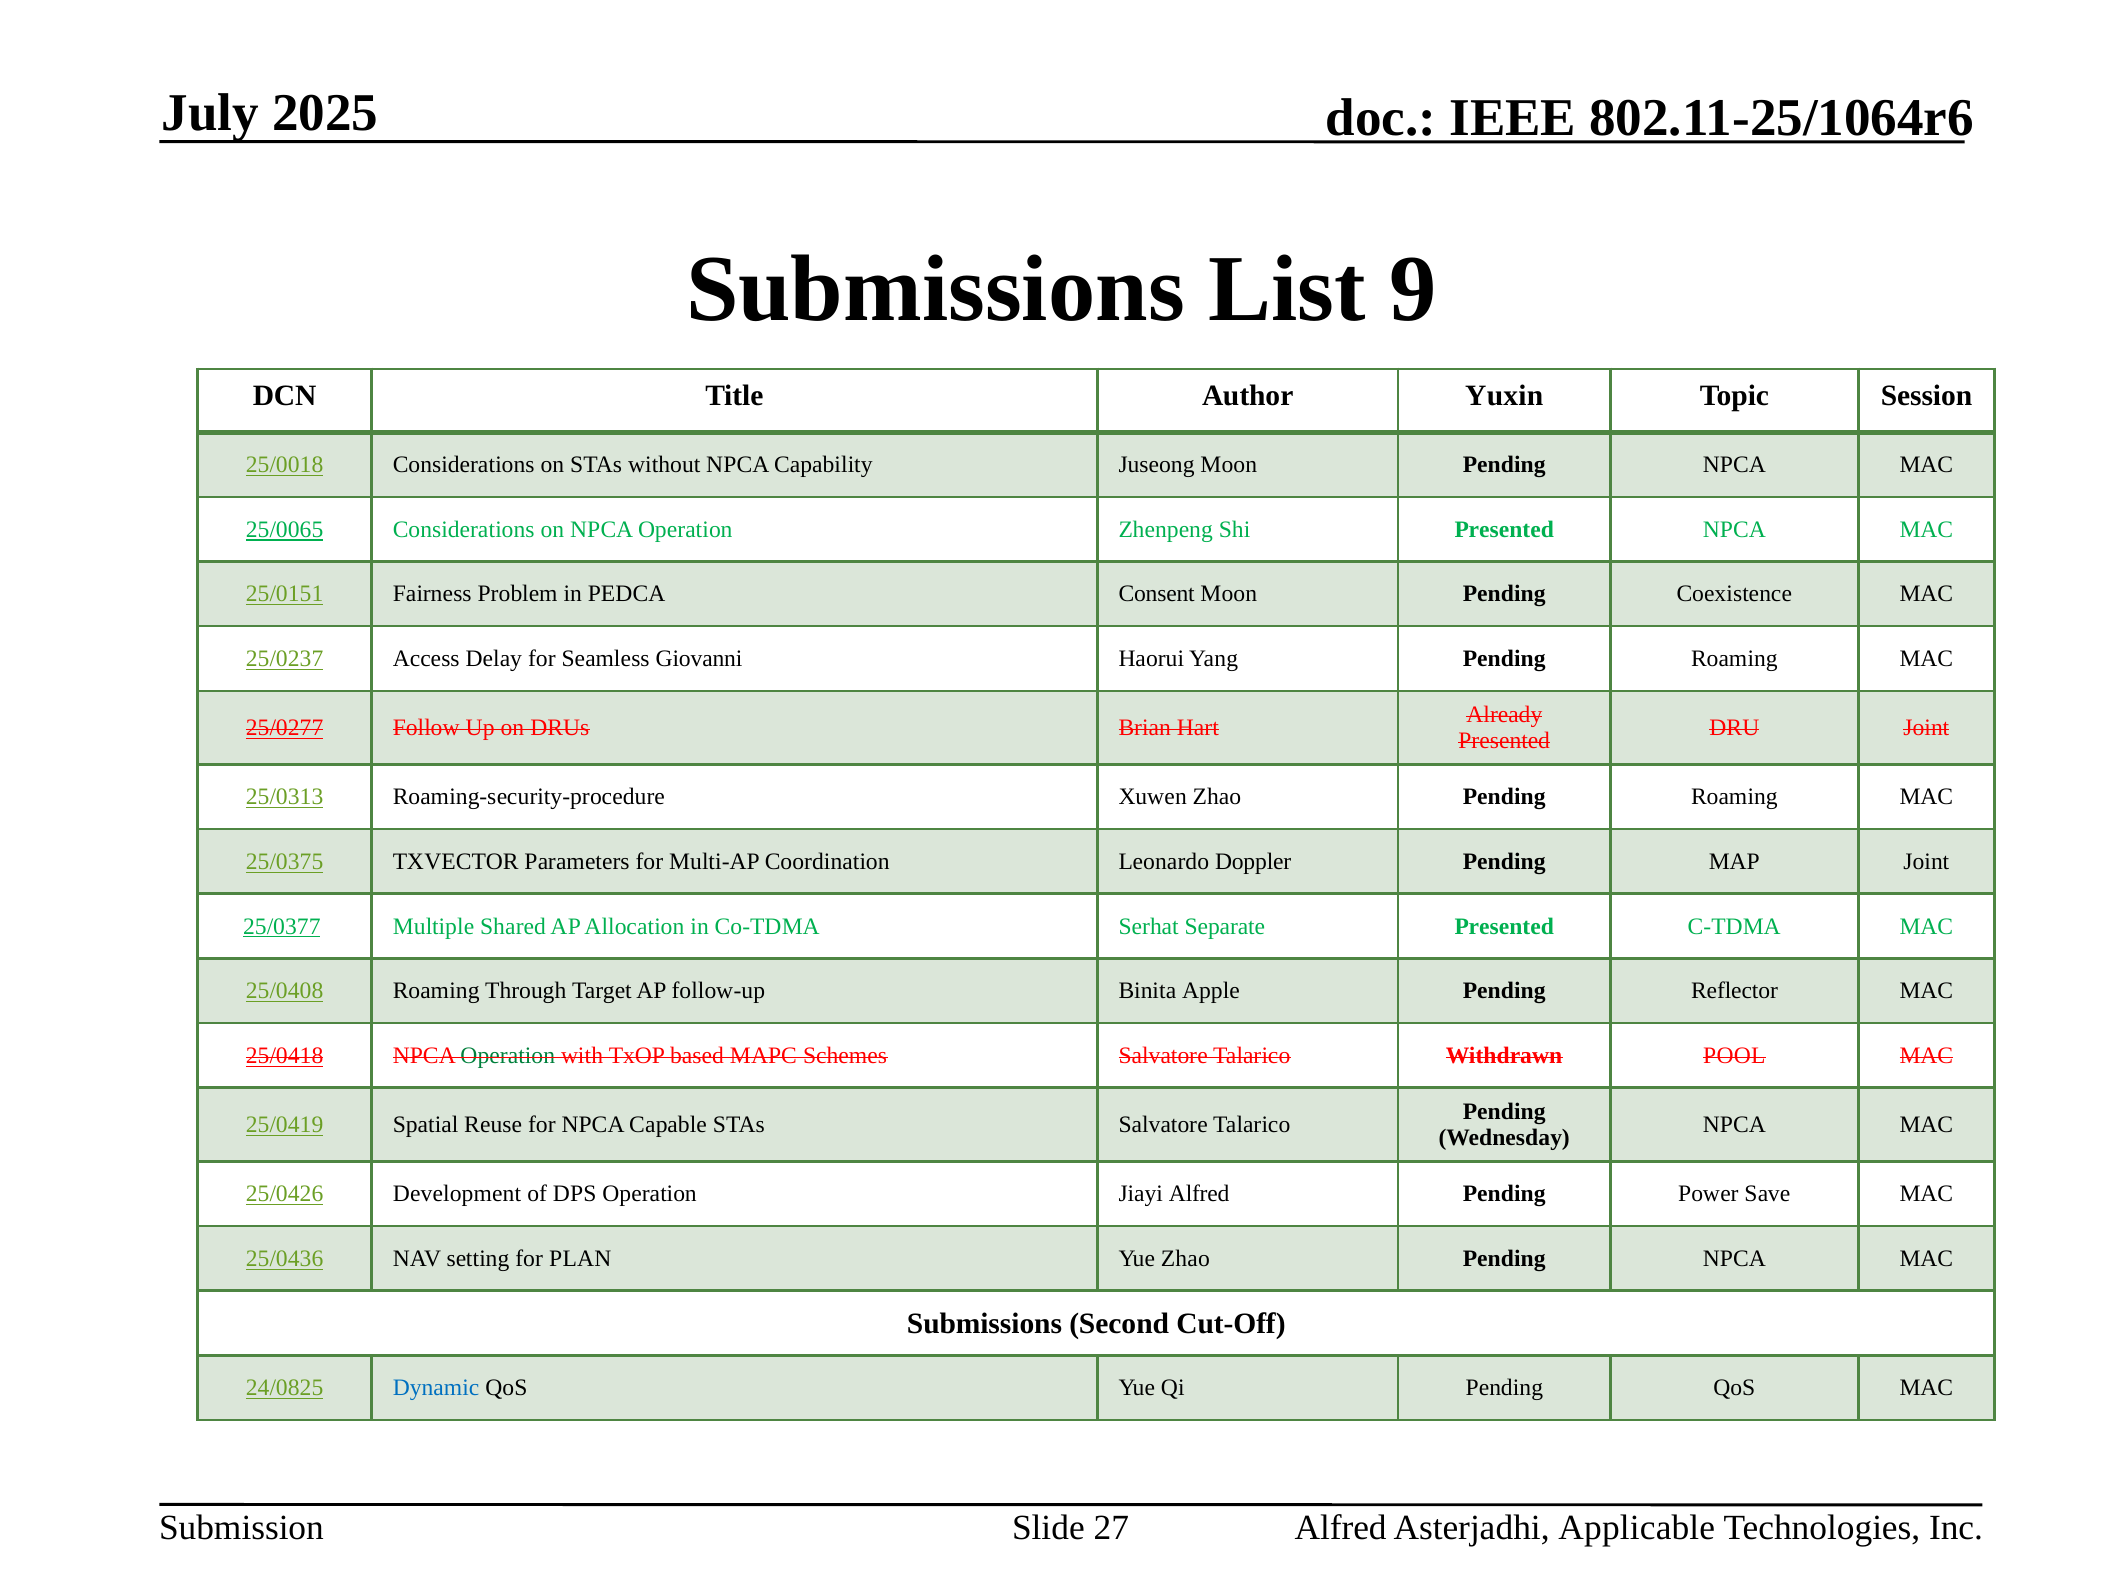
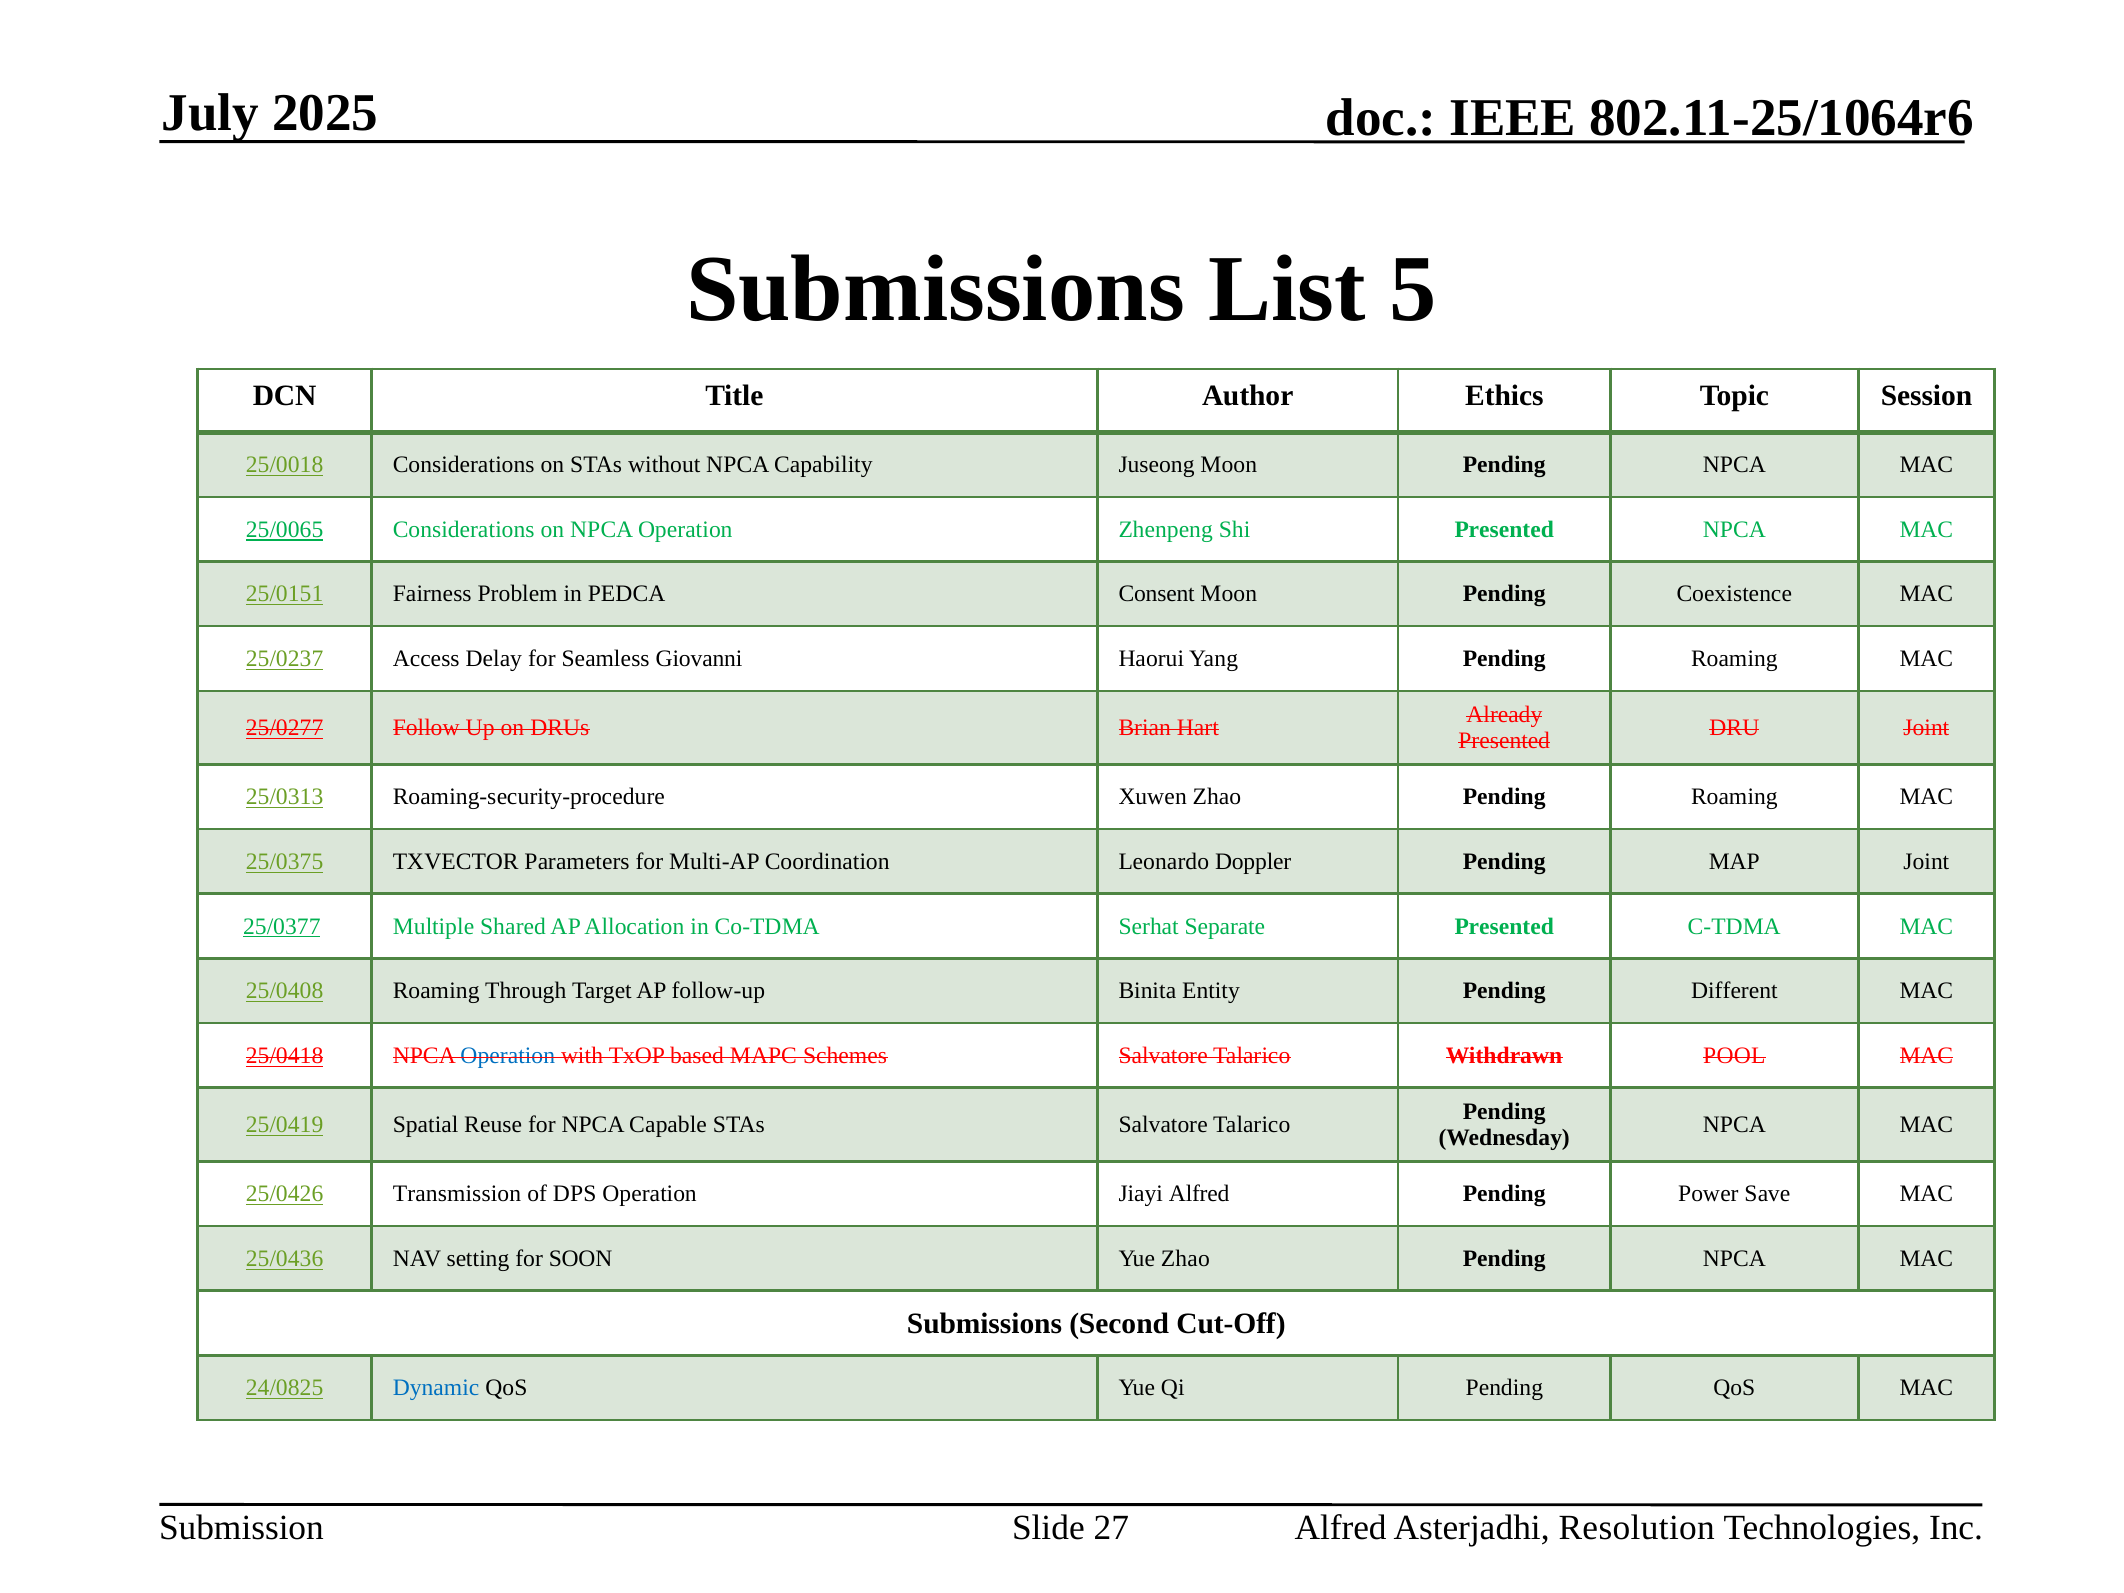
9: 9 -> 5
Yuxin: Yuxin -> Ethics
Apple: Apple -> Entity
Reflector: Reflector -> Different
Operation at (508, 1056) colour: green -> blue
Development: Development -> Transmission
PLAN: PLAN -> SOON
Applicable: Applicable -> Resolution
